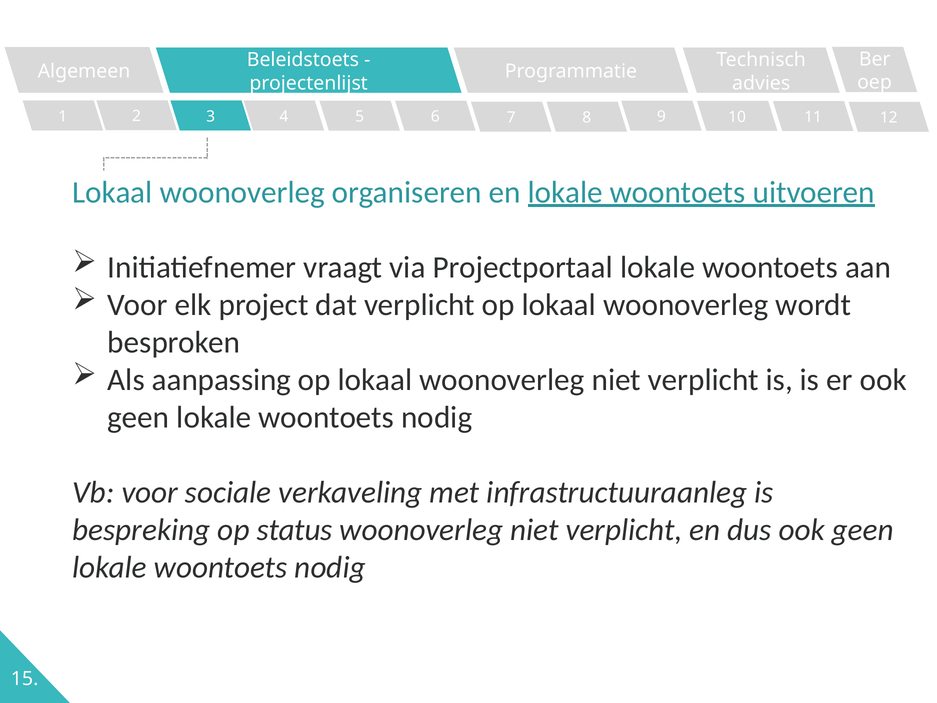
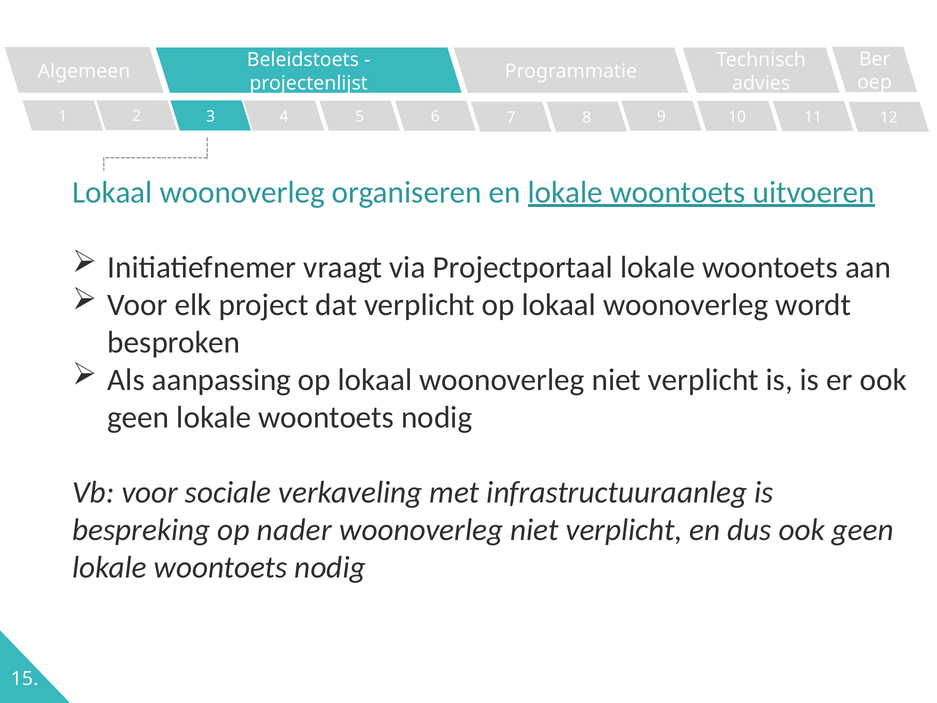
status: status -> nader
